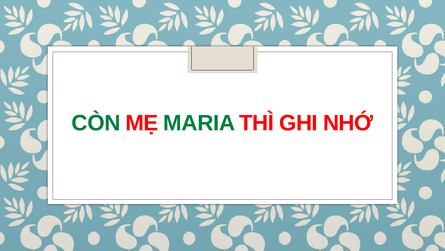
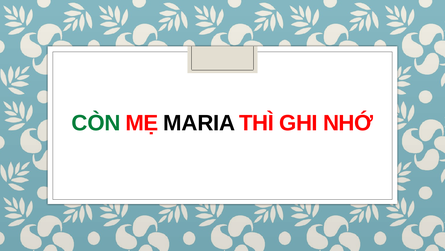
MARIA colour: green -> black
